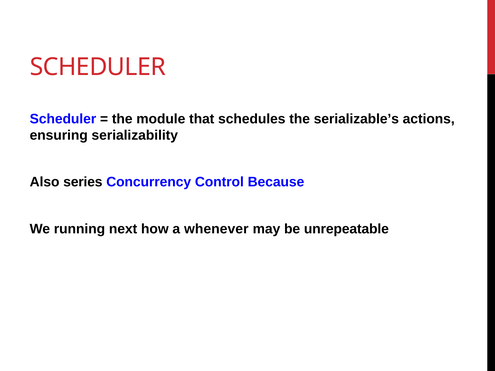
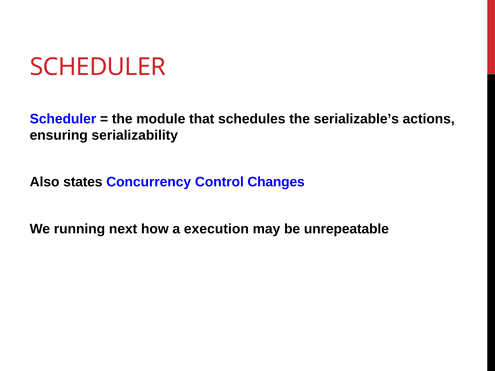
series: series -> states
Because: Because -> Changes
whenever: whenever -> execution
